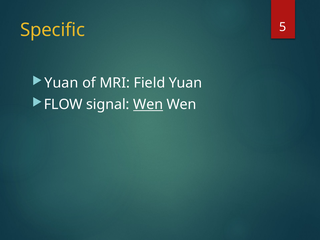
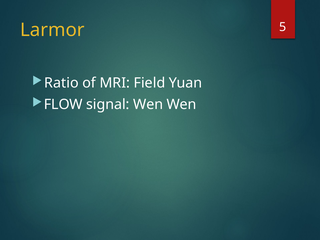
Specific: Specific -> Larmor
Yuan at (61, 83): Yuan -> Ratio
Wen at (148, 105) underline: present -> none
